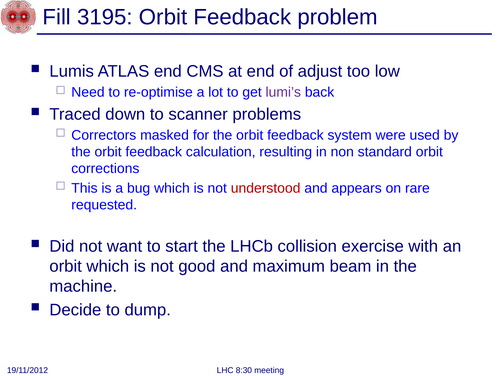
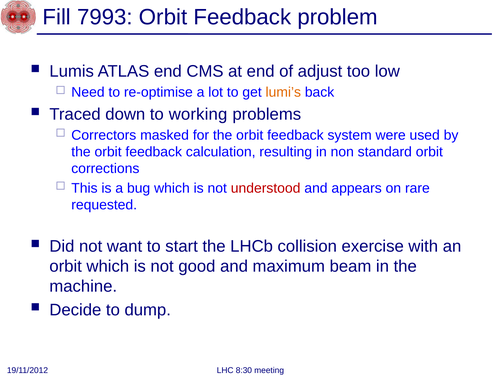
3195: 3195 -> 7993
lumi’s colour: purple -> orange
scanner: scanner -> working
